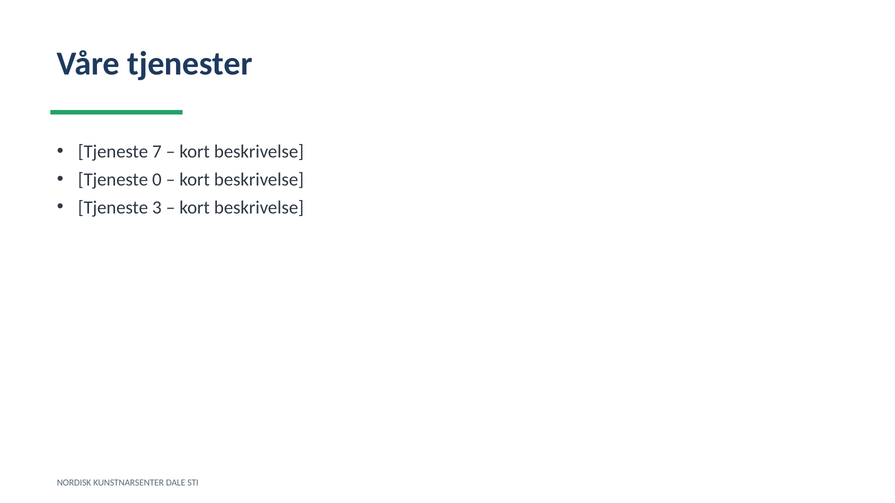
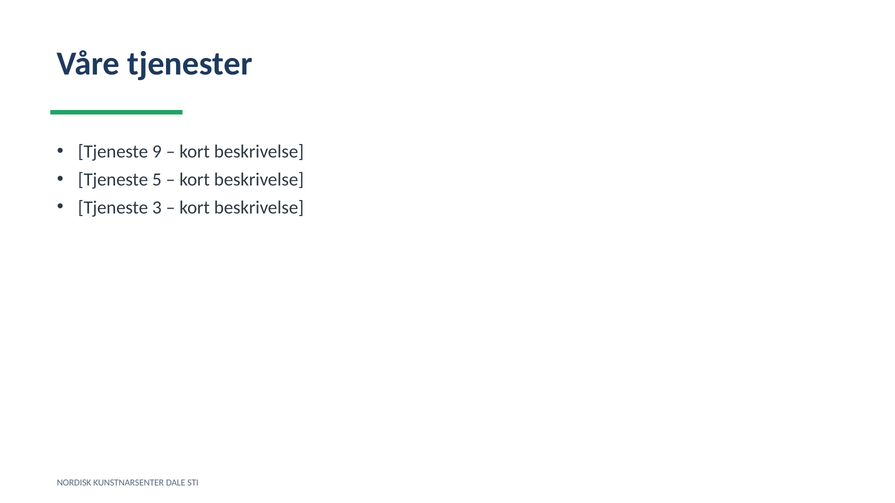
7: 7 -> 9
0: 0 -> 5
